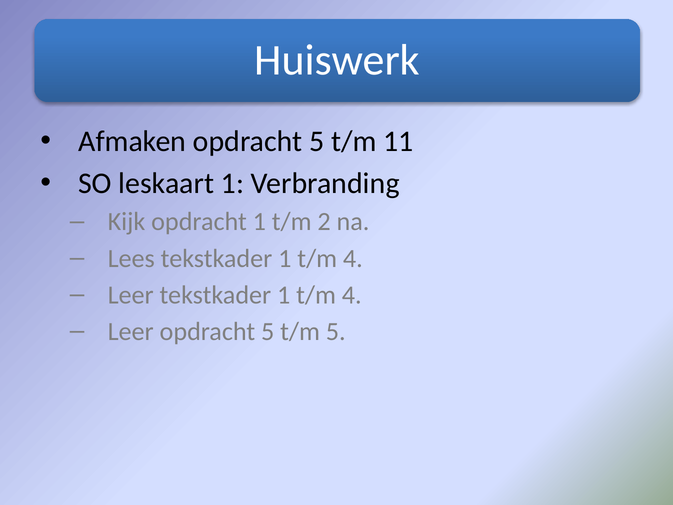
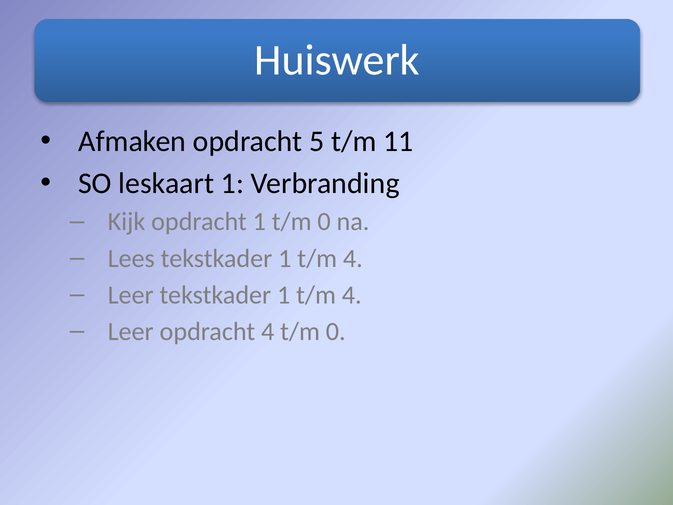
1 t/m 2: 2 -> 0
Leer opdracht 5: 5 -> 4
5 at (336, 331): 5 -> 0
